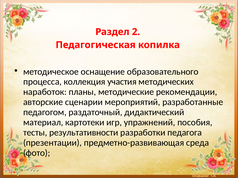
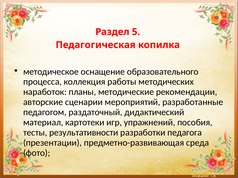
2: 2 -> 5
участия: участия -> работы
